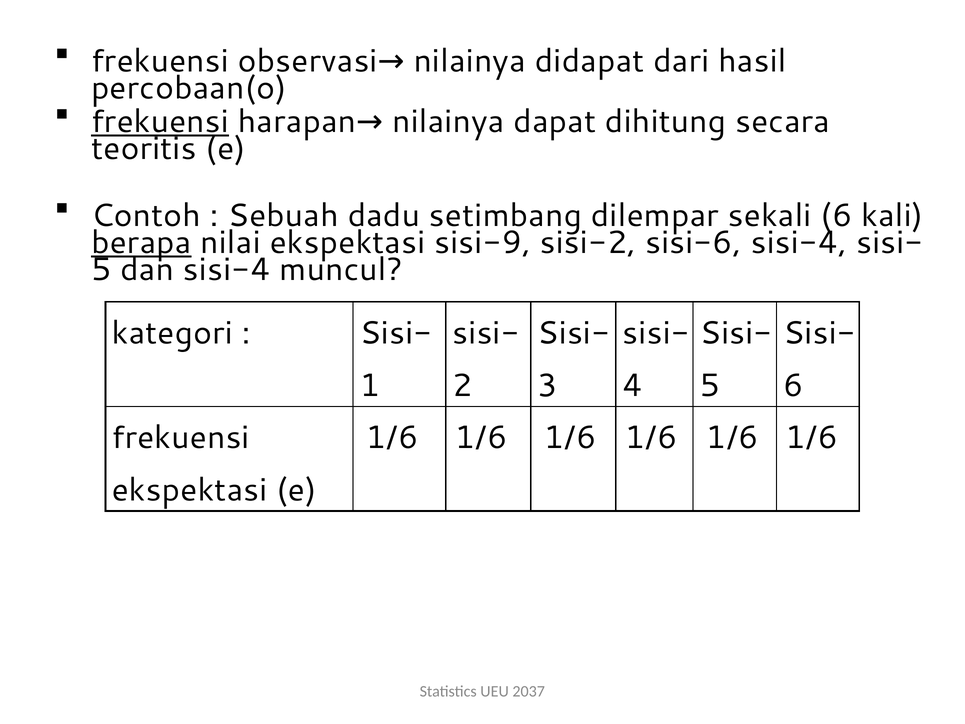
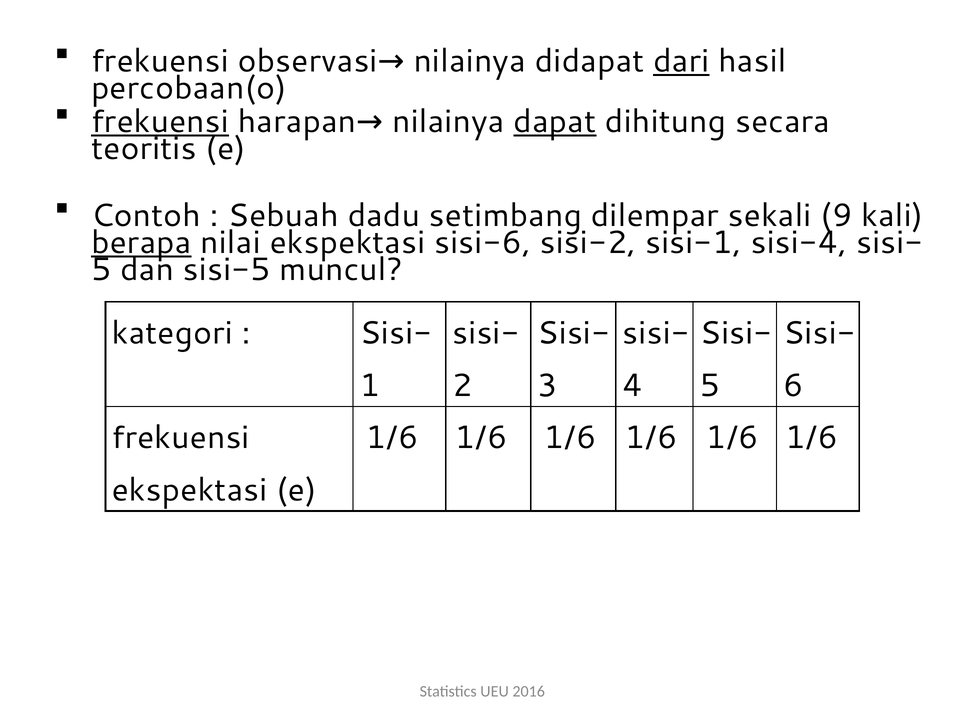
dari underline: none -> present
dapat underline: none -> present
sekali 6: 6 -> 9
sisi-9: sisi-9 -> sisi-6
sisi-6: sisi-6 -> sisi-1
dan sisi-4: sisi-4 -> sisi-5
2037: 2037 -> 2016
